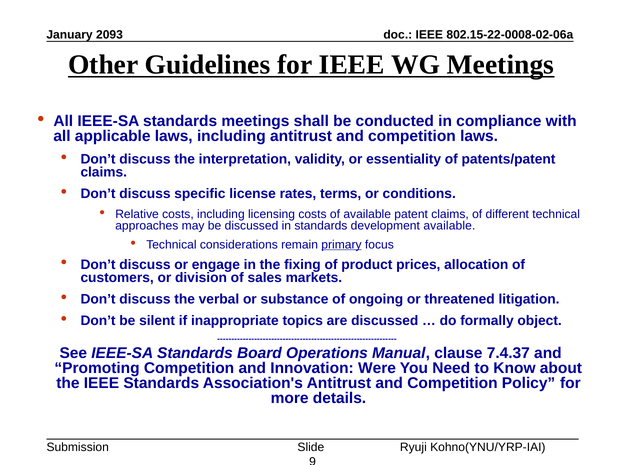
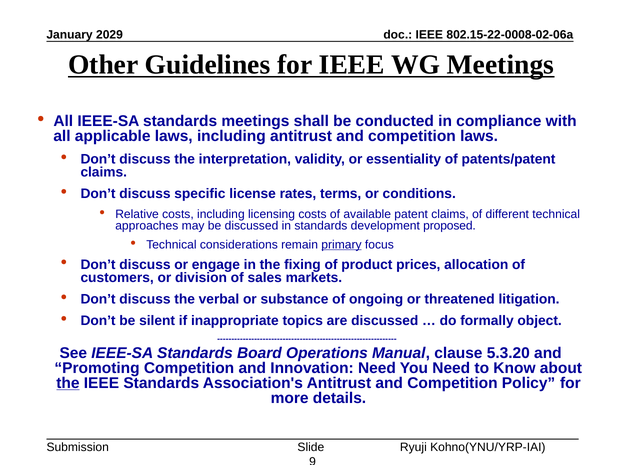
2093: 2093 -> 2029
development available: available -> proposed
7.4.37: 7.4.37 -> 5.3.20
Innovation Were: Were -> Need
the at (68, 383) underline: none -> present
